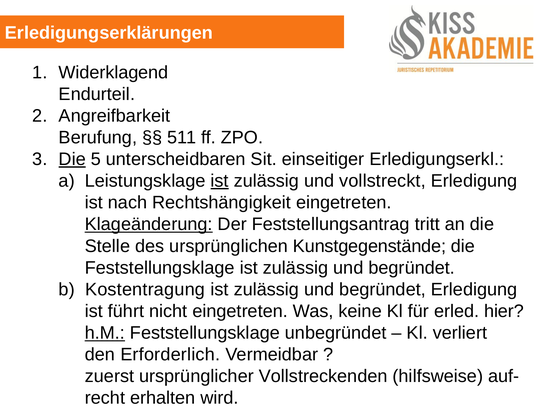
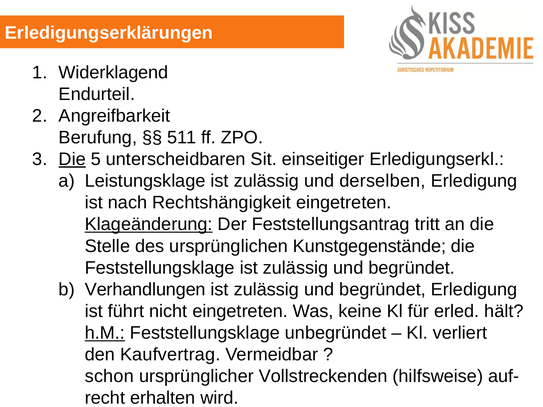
ist at (220, 181) underline: present -> none
vollstreckt: vollstreckt -> derselben
Kostentragung: Kostentragung -> Verhandlungen
hier: hier -> hält
Erforderlich: Erforderlich -> Kaufvertrag
zuerst: zuerst -> schon
